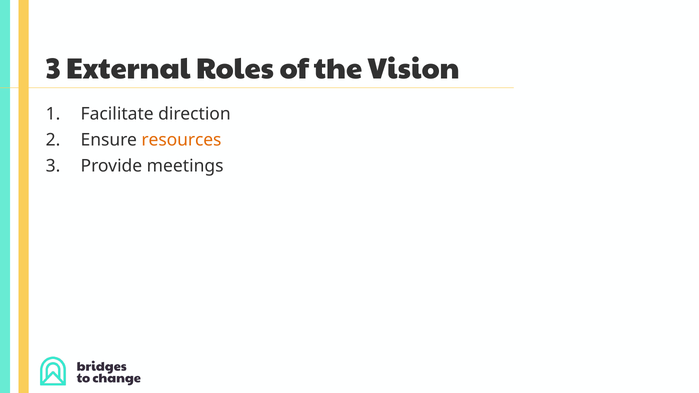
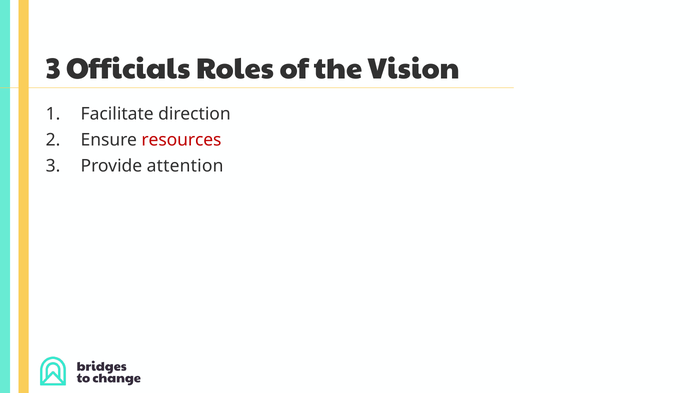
External: External -> Officials
resources colour: orange -> red
meetings: meetings -> attention
